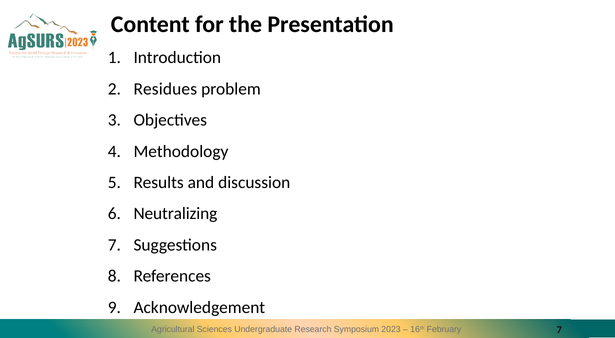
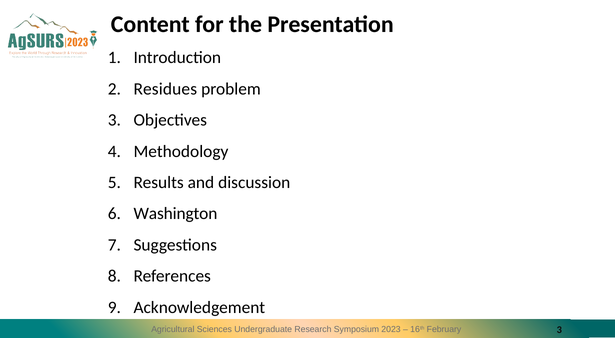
Neutralizing: Neutralizing -> Washington
February 7: 7 -> 3
